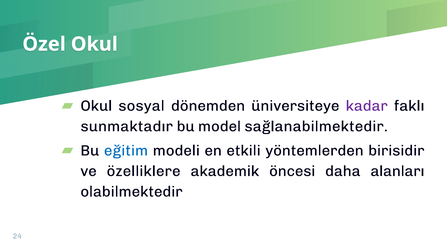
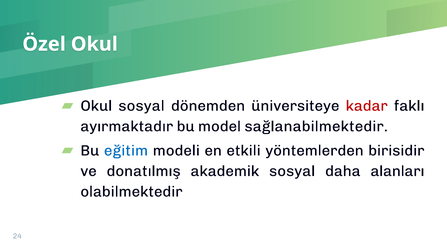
kadar colour: purple -> red
sunmaktadır: sunmaktadır -> ayırmaktadır
özelliklere: özelliklere -> donatılmış
akademik öncesi: öncesi -> sosyal
